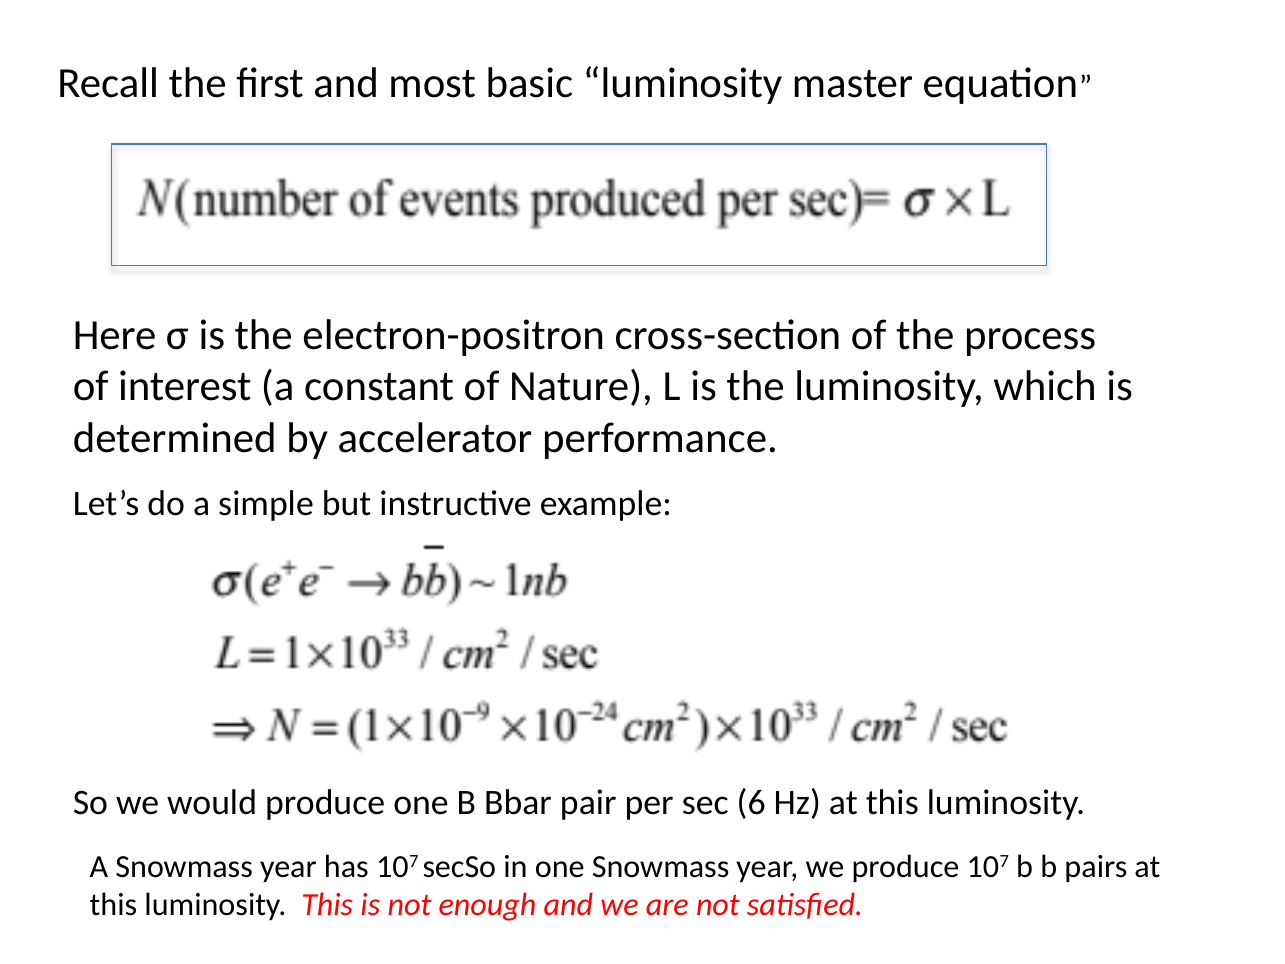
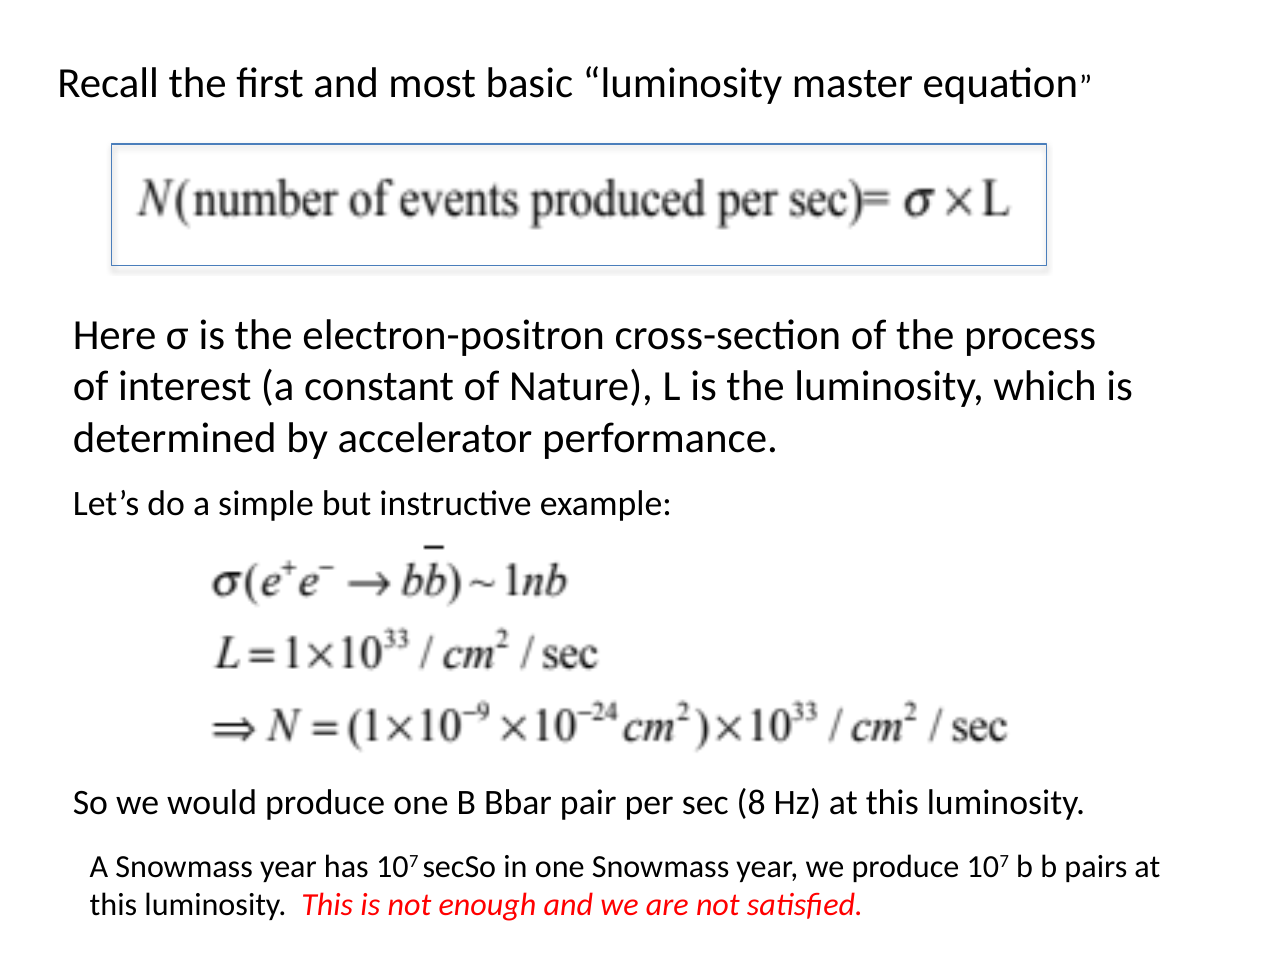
6: 6 -> 8
